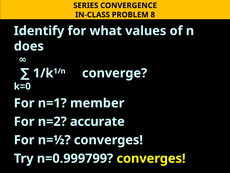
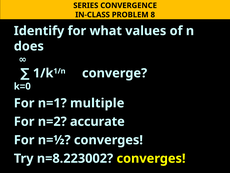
member: member -> multiple
n=0.999799: n=0.999799 -> n=8.223002
